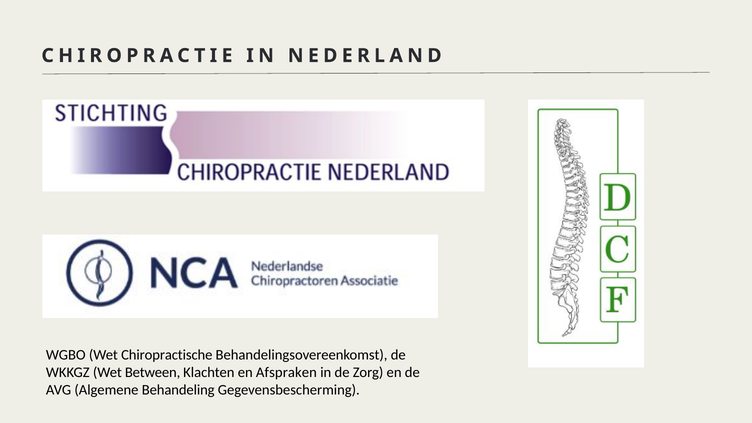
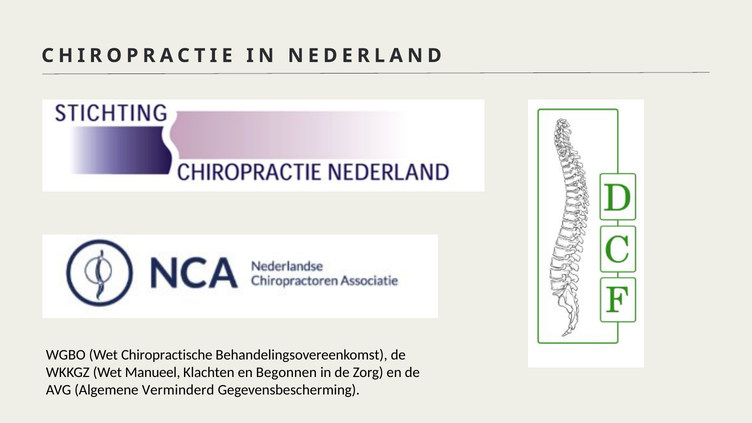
Between: Between -> Manueel
Afspraken: Afspraken -> Begonnen
Behandeling: Behandeling -> Verminderd
